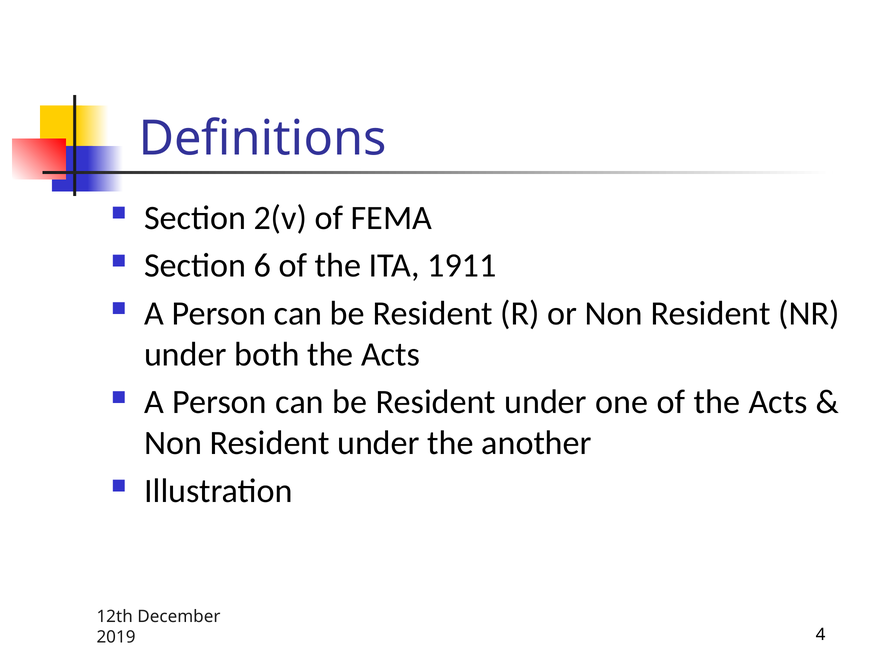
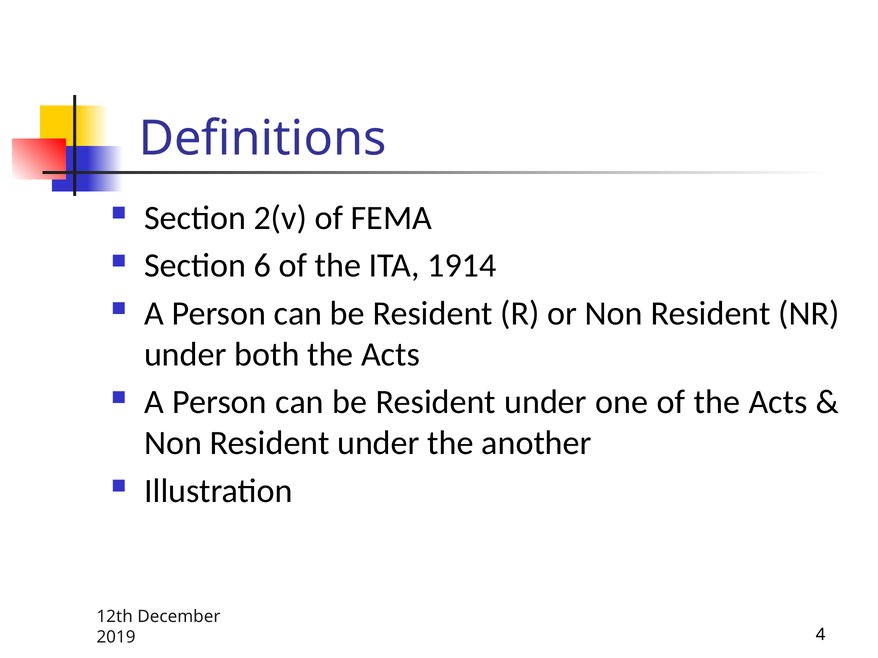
1911: 1911 -> 1914
